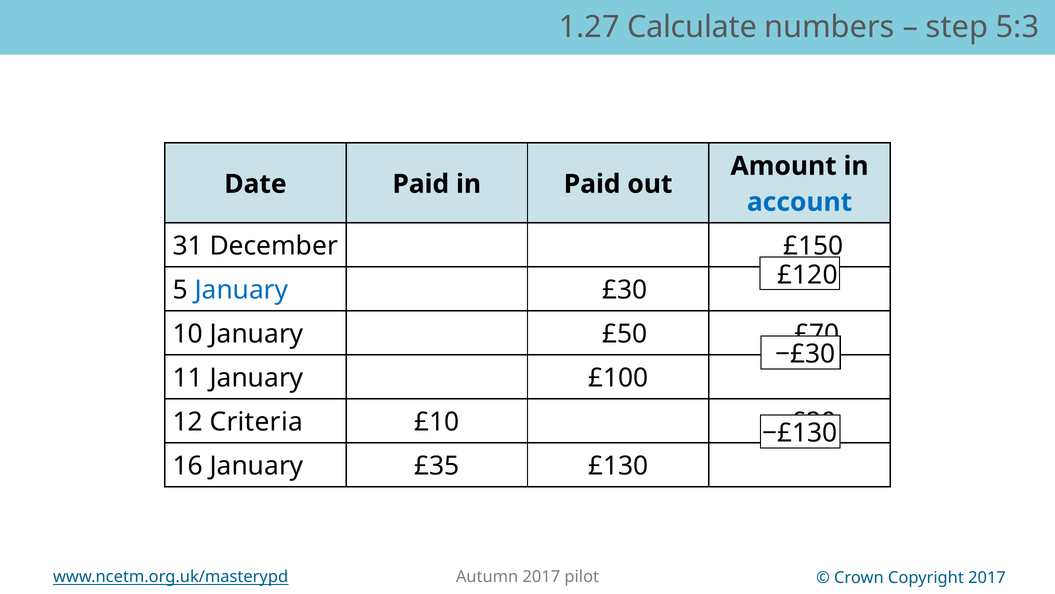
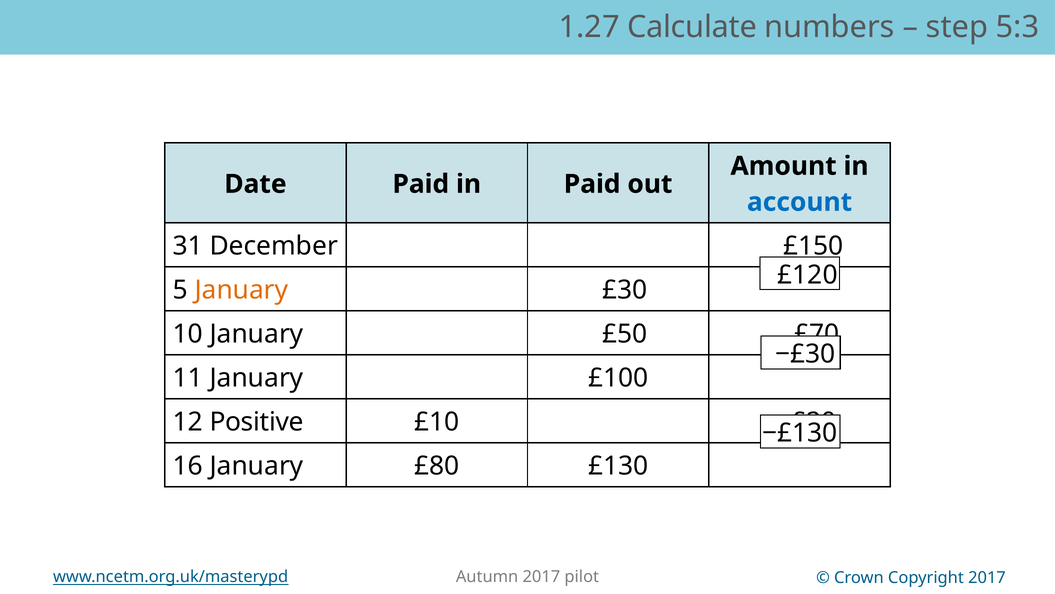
January at (241, 290) colour: blue -> orange
Criteria: Criteria -> Positive
£35: £35 -> £80
